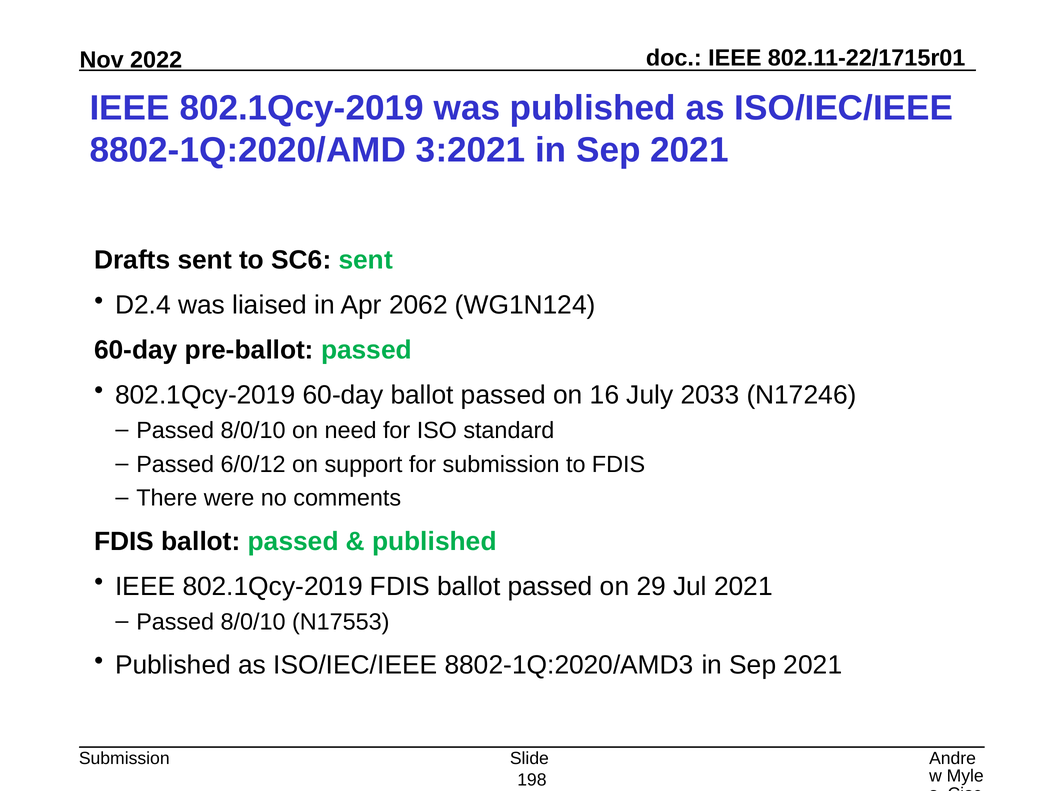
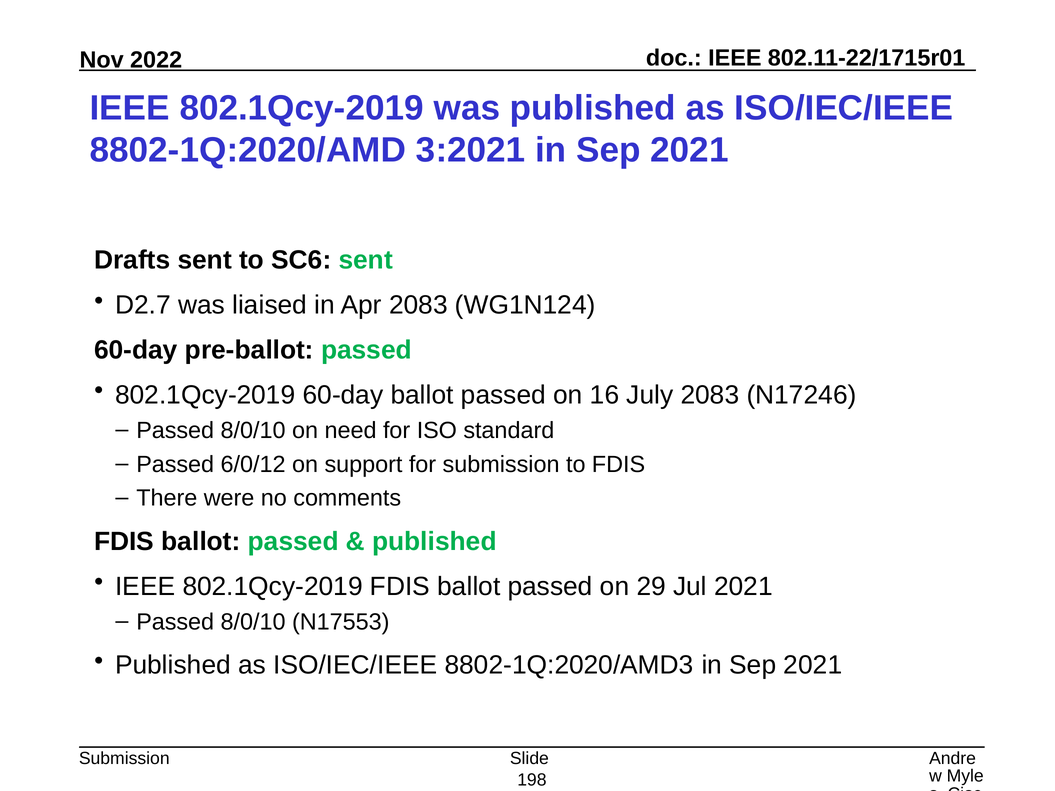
D2.4: D2.4 -> D2.7
Apr 2062: 2062 -> 2083
July 2033: 2033 -> 2083
